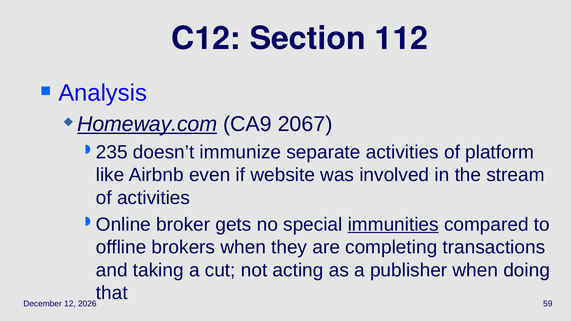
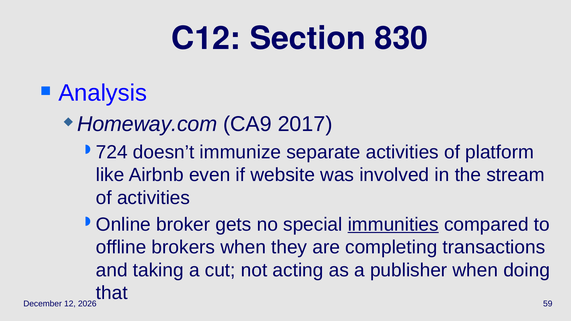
112: 112 -> 830
Homeway.com underline: present -> none
2067: 2067 -> 2017
235: 235 -> 724
